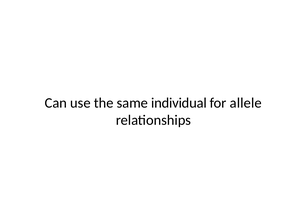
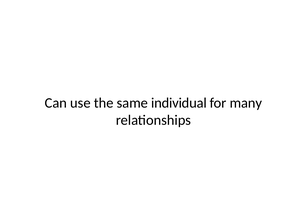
allele: allele -> many
